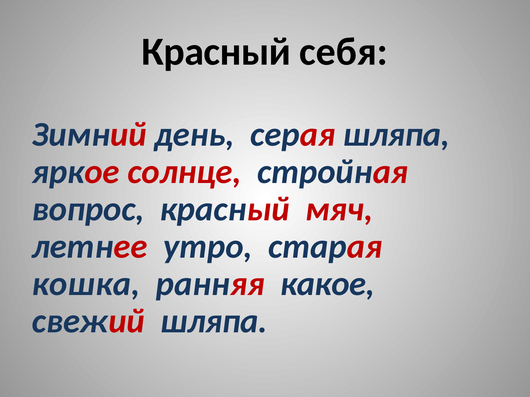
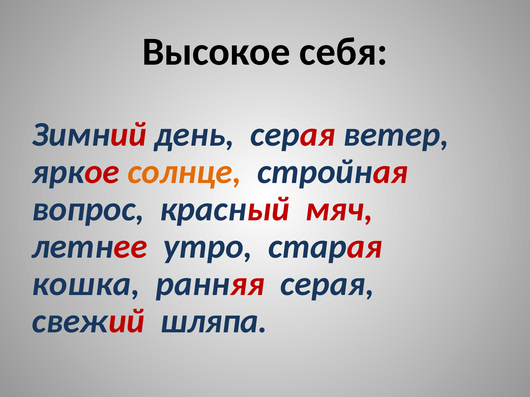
Красный at (216, 52): Красный -> Высокое
серая шляпа: шляпа -> ветер
солнце colour: red -> orange
ранняя какое: какое -> серая
